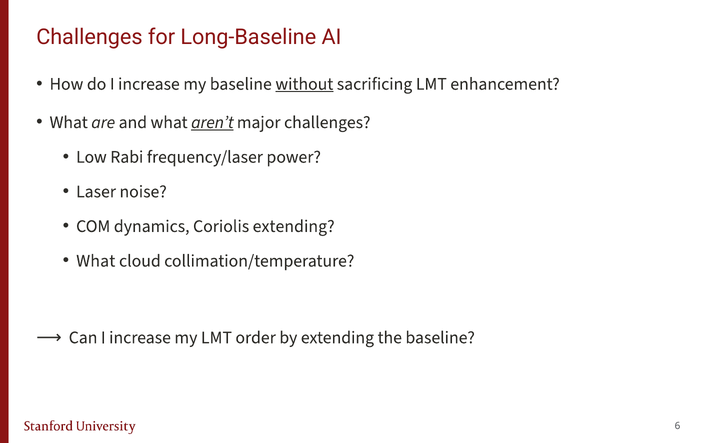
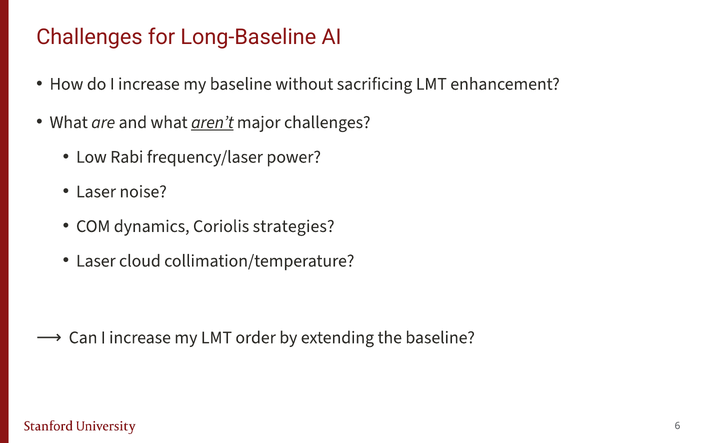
without underline: present -> none
Coriolis extending: extending -> strategies
What at (96, 261): What -> Laser
